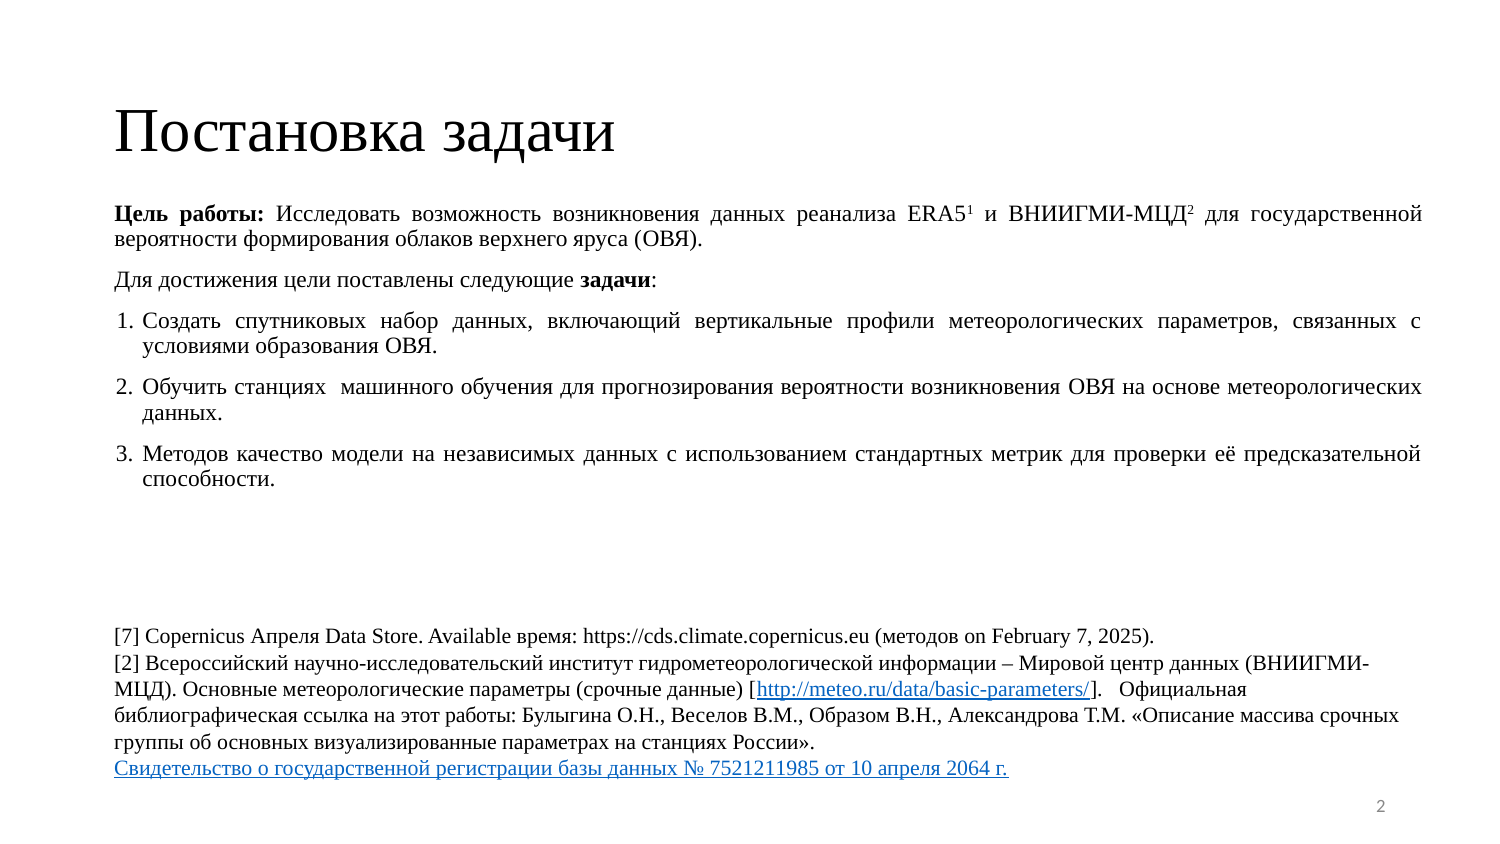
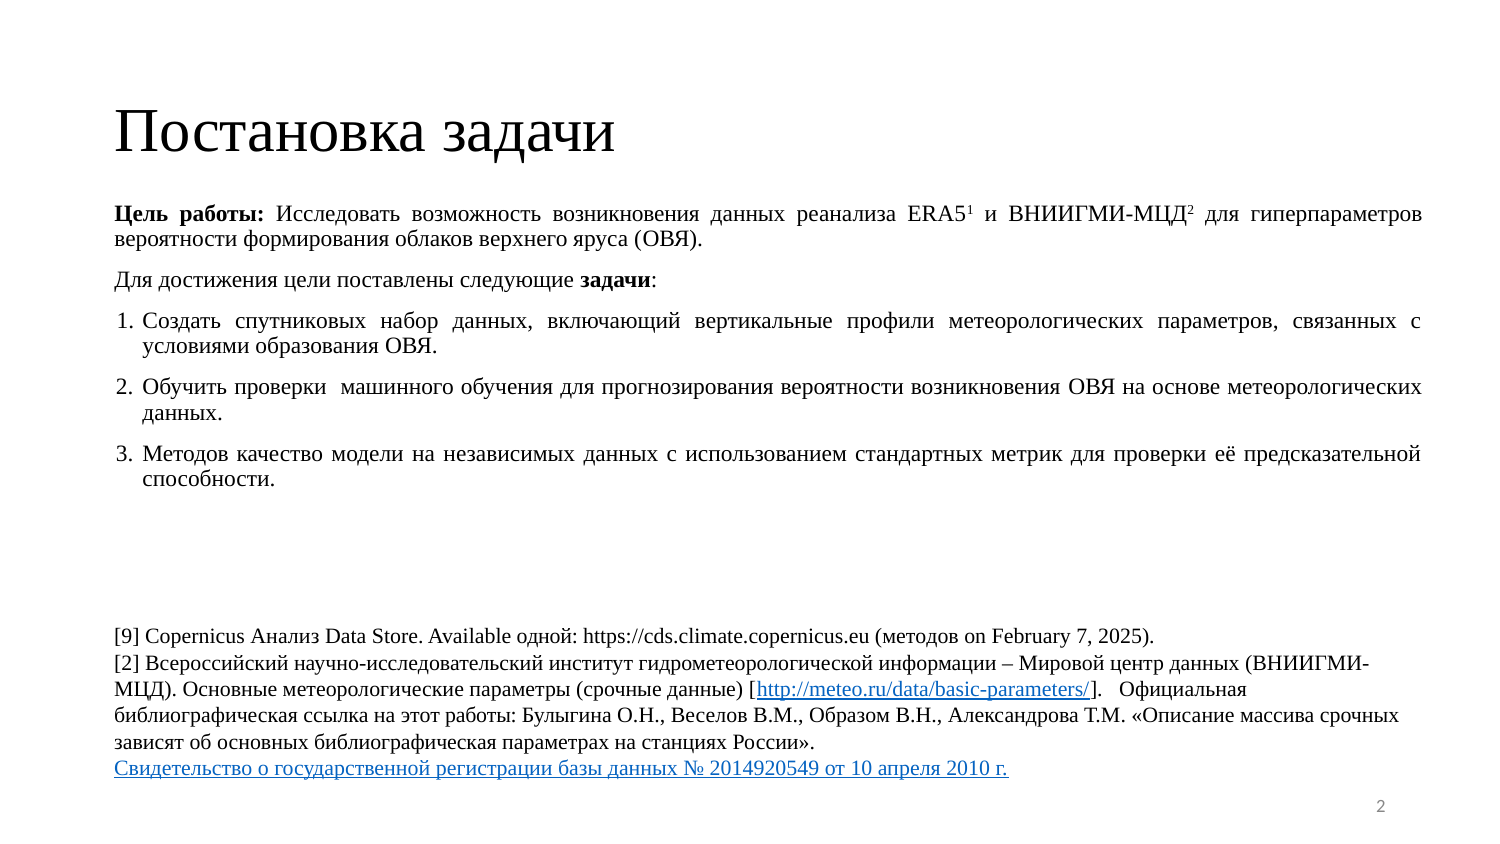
для государственной: государственной -> гиперпараметров
Обучить станциях: станциях -> проверки
7 at (127, 637): 7 -> 9
Copernicus Апреля: Апреля -> Анализ
время: время -> одной
группы: группы -> зависят
основных визуализированные: визуализированные -> библиографическая
7521211985: 7521211985 -> 2014920549
2064: 2064 -> 2010
